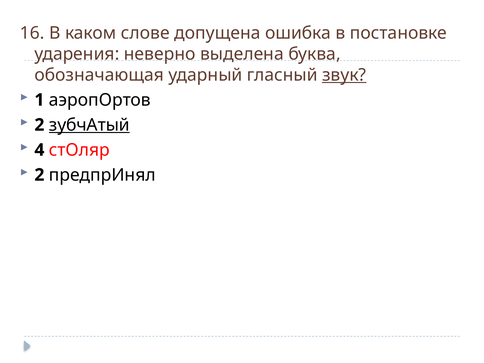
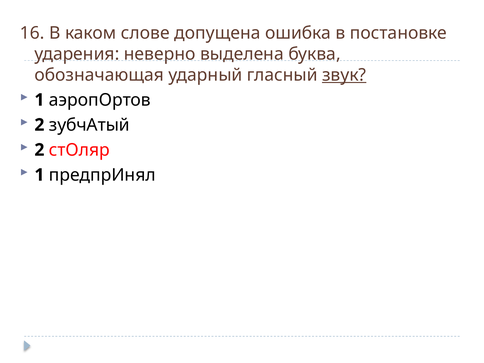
зубчАтый underline: present -> none
4 at (39, 150): 4 -> 2
2 at (39, 175): 2 -> 1
